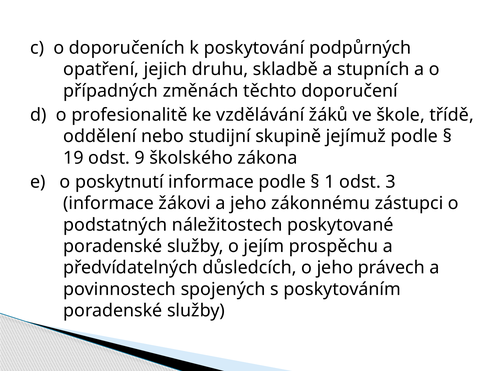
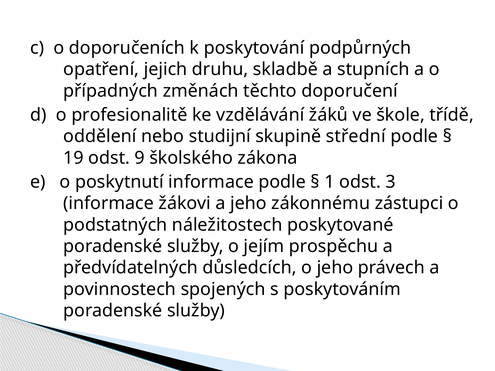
jejímuž: jejímuž -> střední
